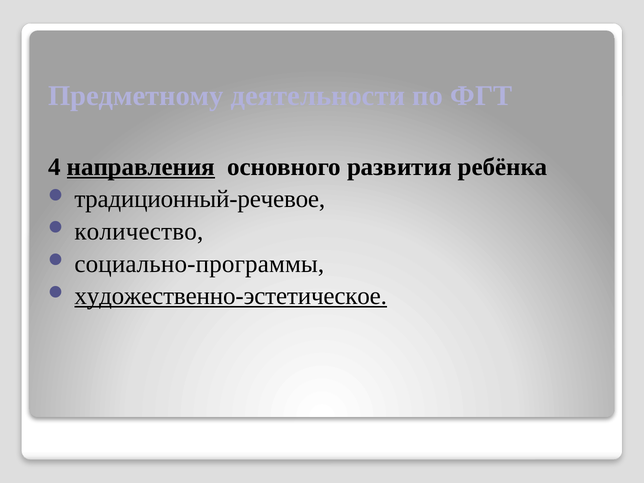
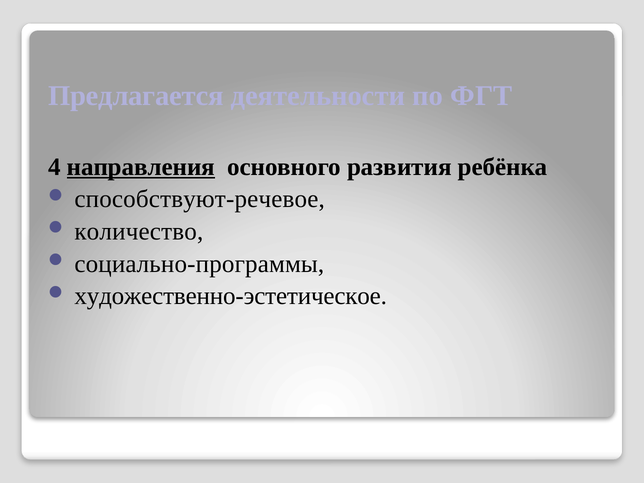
Предметному: Предметному -> Предлагается
традиционный-речевое: традиционный-речевое -> способствуют-речевое
художественно-эстетическое underline: present -> none
